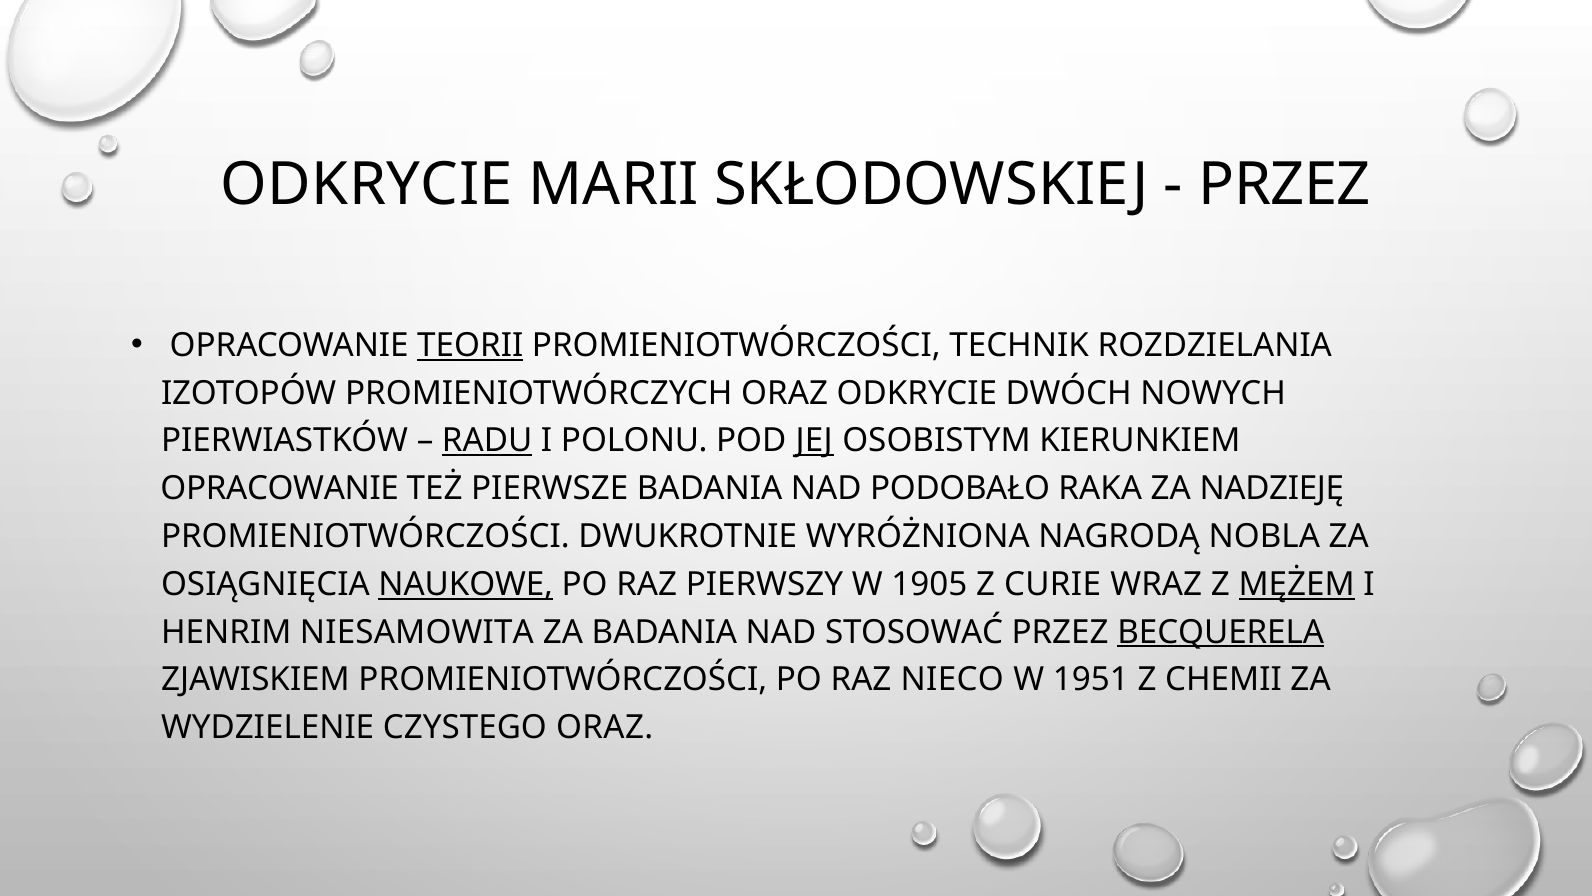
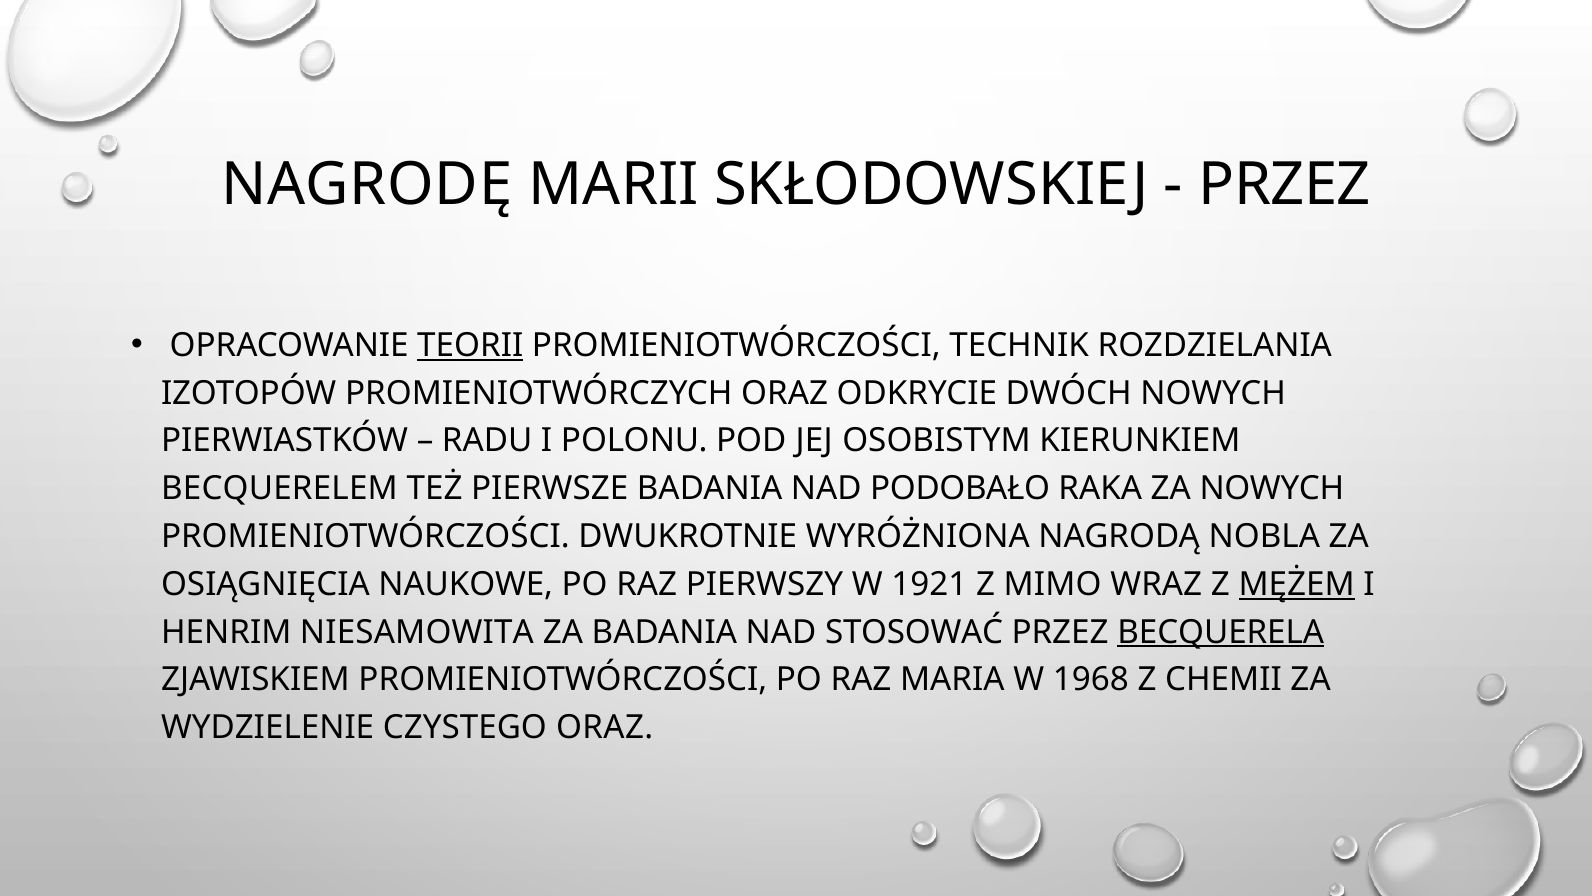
ODKRYCIE at (367, 185): ODKRYCIE -> NAGRODĘ
RADU underline: present -> none
JEJ underline: present -> none
OPRACOWANIE at (280, 489): OPRACOWANIE -> BECQUERELEM
ZA NADZIEJĘ: NADZIEJĘ -> NOWYCH
NAUKOWE underline: present -> none
1905: 1905 -> 1921
CURIE: CURIE -> MIMO
NIECO: NIECO -> MARIA
1951: 1951 -> 1968
